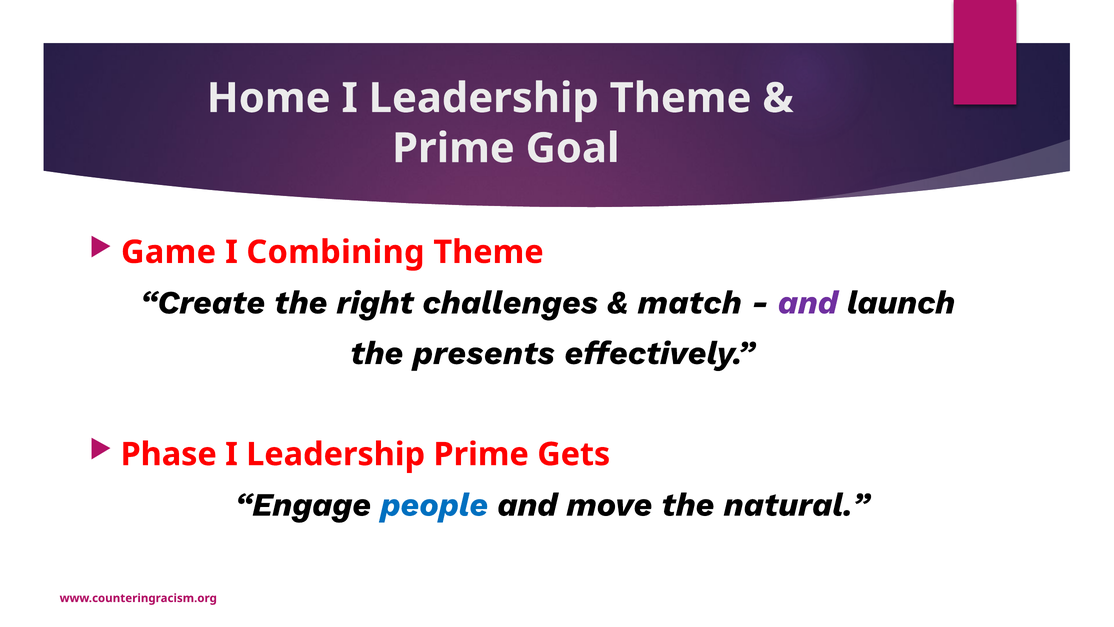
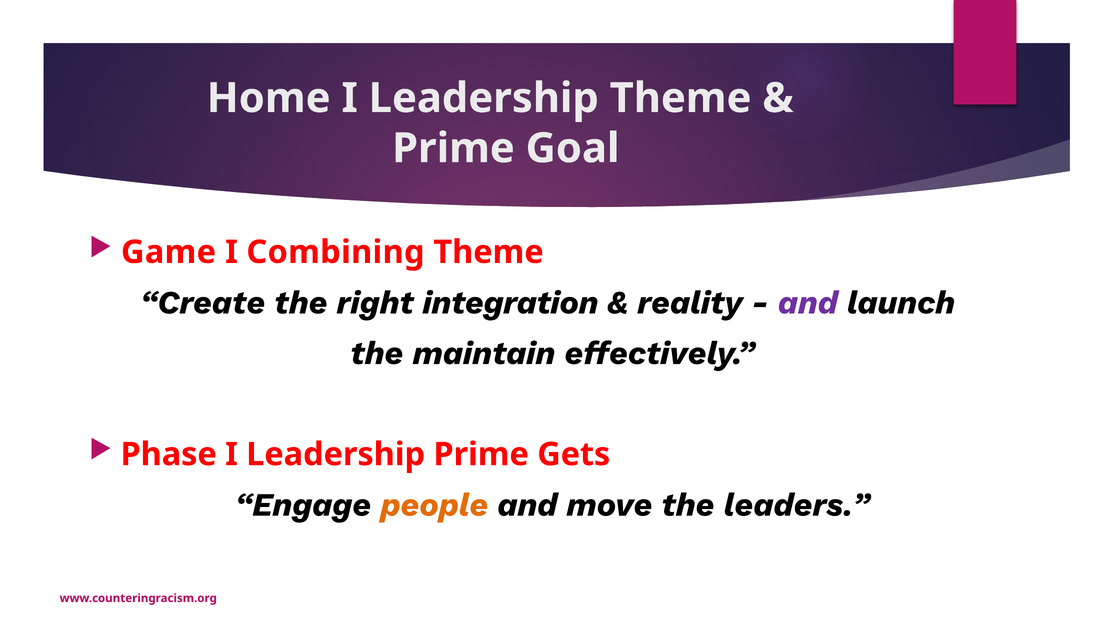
challenges: challenges -> integration
match: match -> reality
presents: presents -> maintain
people colour: blue -> orange
natural: natural -> leaders
